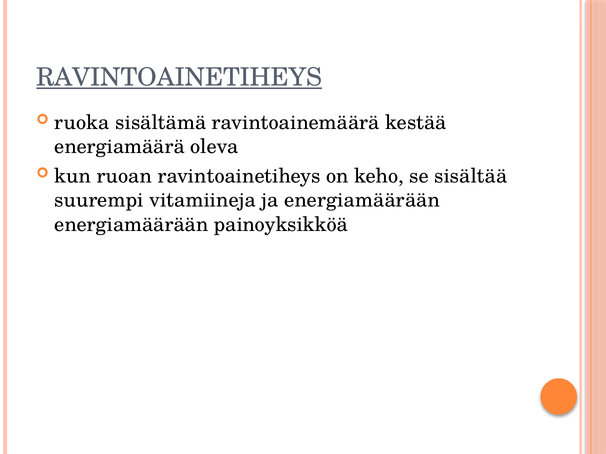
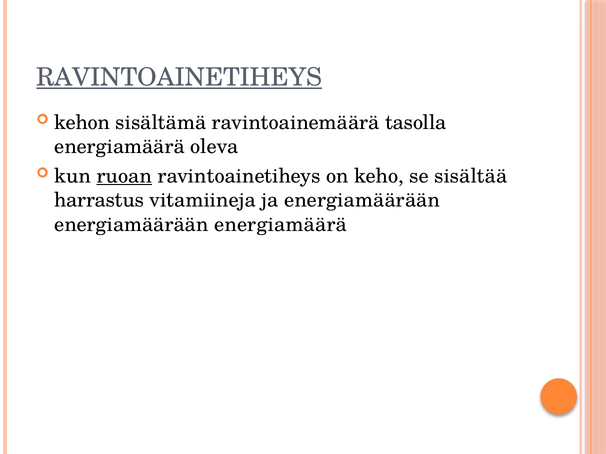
ruoka: ruoka -> kehon
kestää: kestää -> tasolla
ruoan underline: none -> present
suurempi: suurempi -> harrastus
energiamäärään painoyksikköä: painoyksikköä -> energiamäärä
